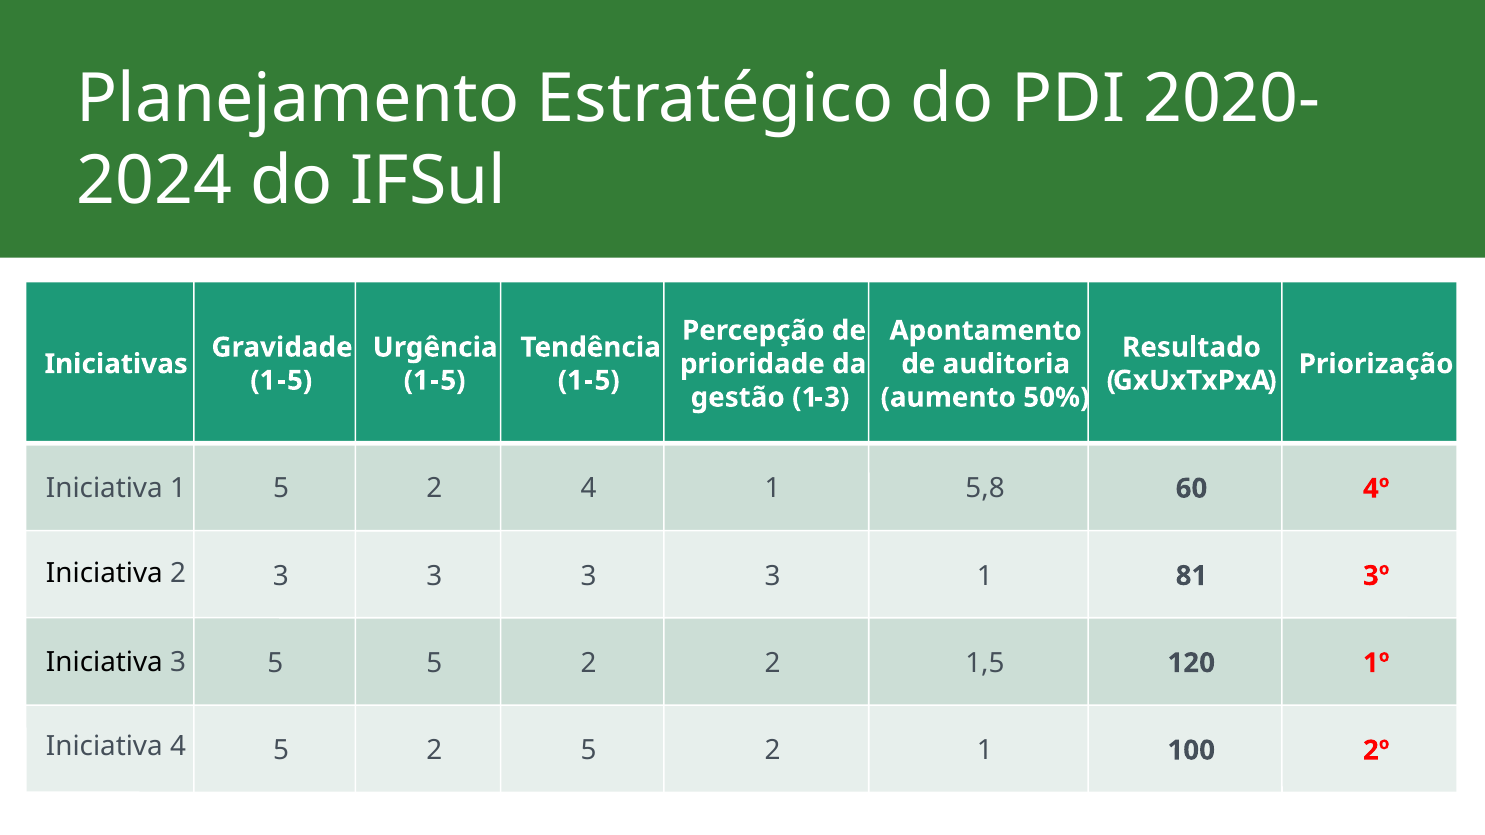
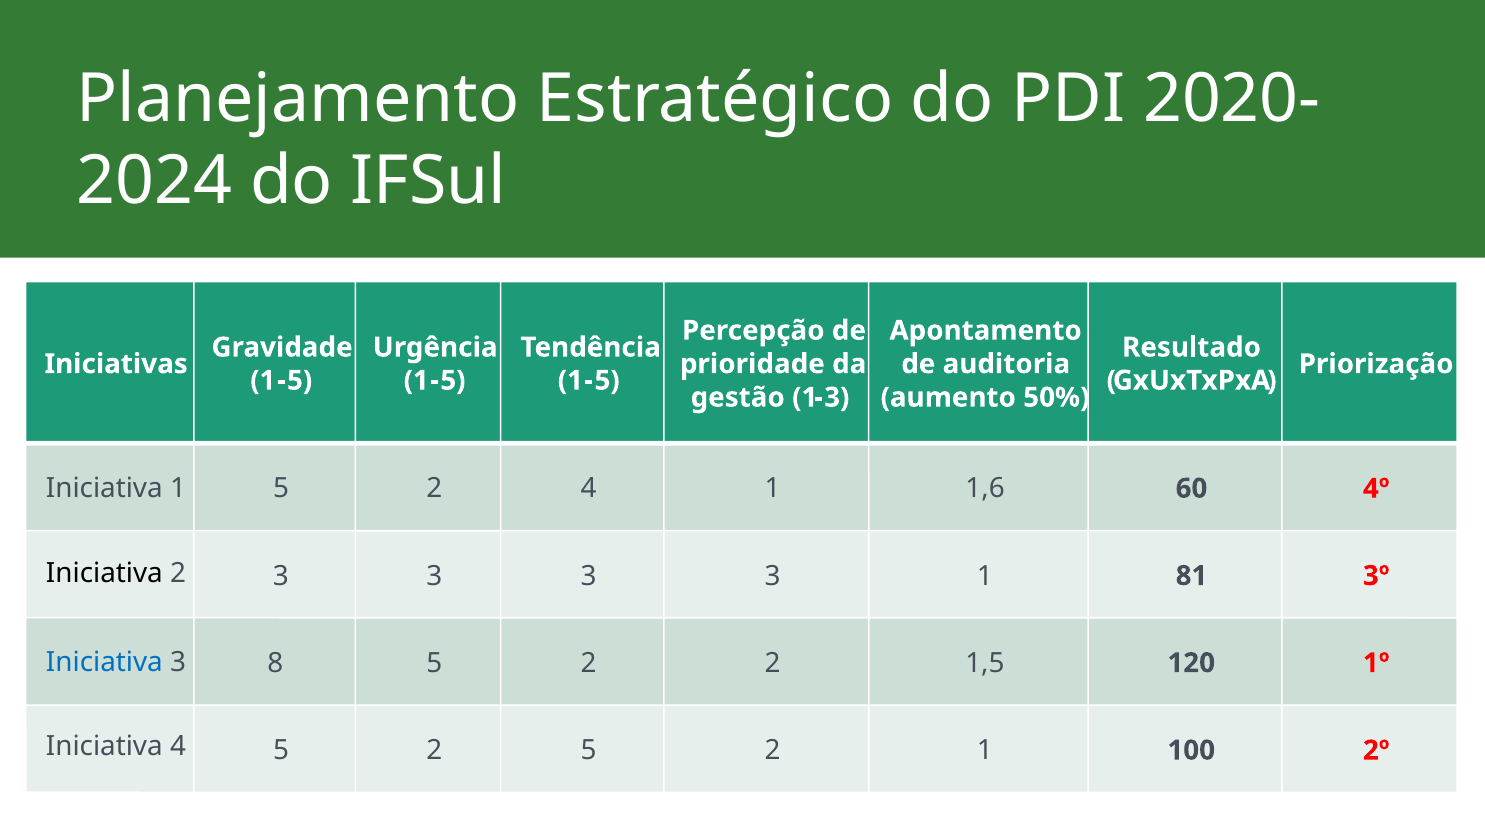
5,8: 5,8 -> 1,6
Iniciativa at (104, 663) colour: black -> blue
3 5: 5 -> 8
